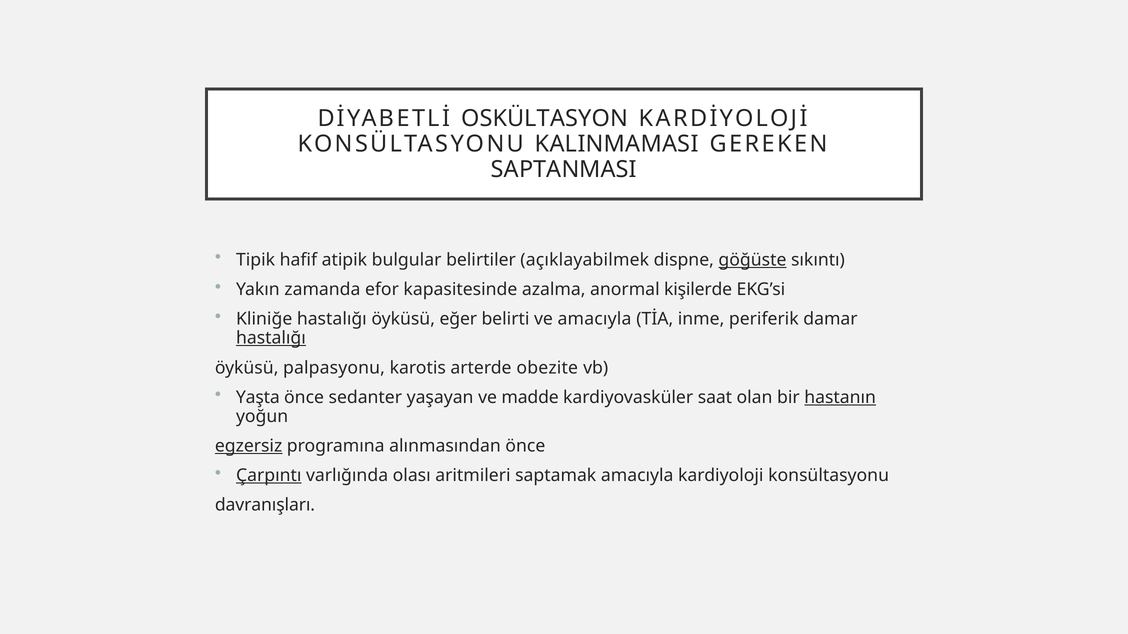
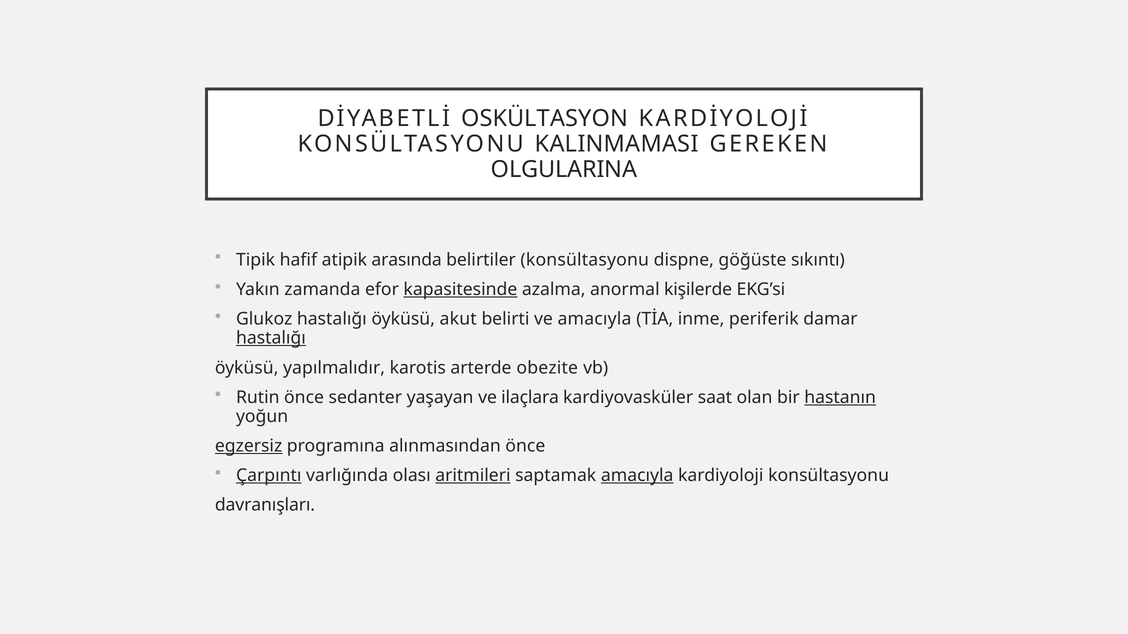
SAPTANMASI: SAPTANMASI -> OLGULARINA
bulgular: bulgular -> arasında
belirtiler açıklayabilmek: açıklayabilmek -> konsültasyonu
göğüste underline: present -> none
kapasitesinde underline: none -> present
Kliniğe: Kliniğe -> Glukoz
eğer: eğer -> akut
palpasyonu: palpasyonu -> yapılmalıdır
Yaşta: Yaşta -> Rutin
madde: madde -> ilaçlara
aritmileri underline: none -> present
amacıyla at (637, 476) underline: none -> present
